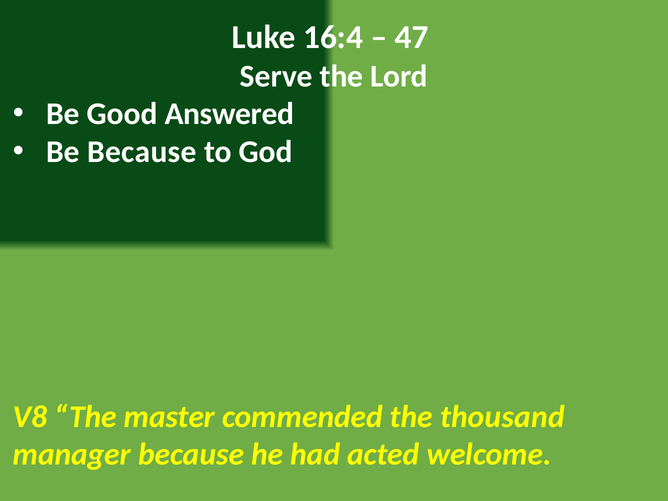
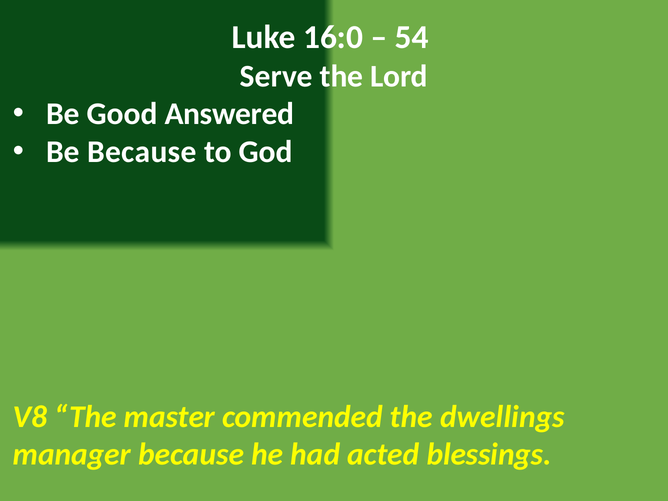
16:4: 16:4 -> 16:0
47: 47 -> 54
thousand: thousand -> dwellings
welcome: welcome -> blessings
